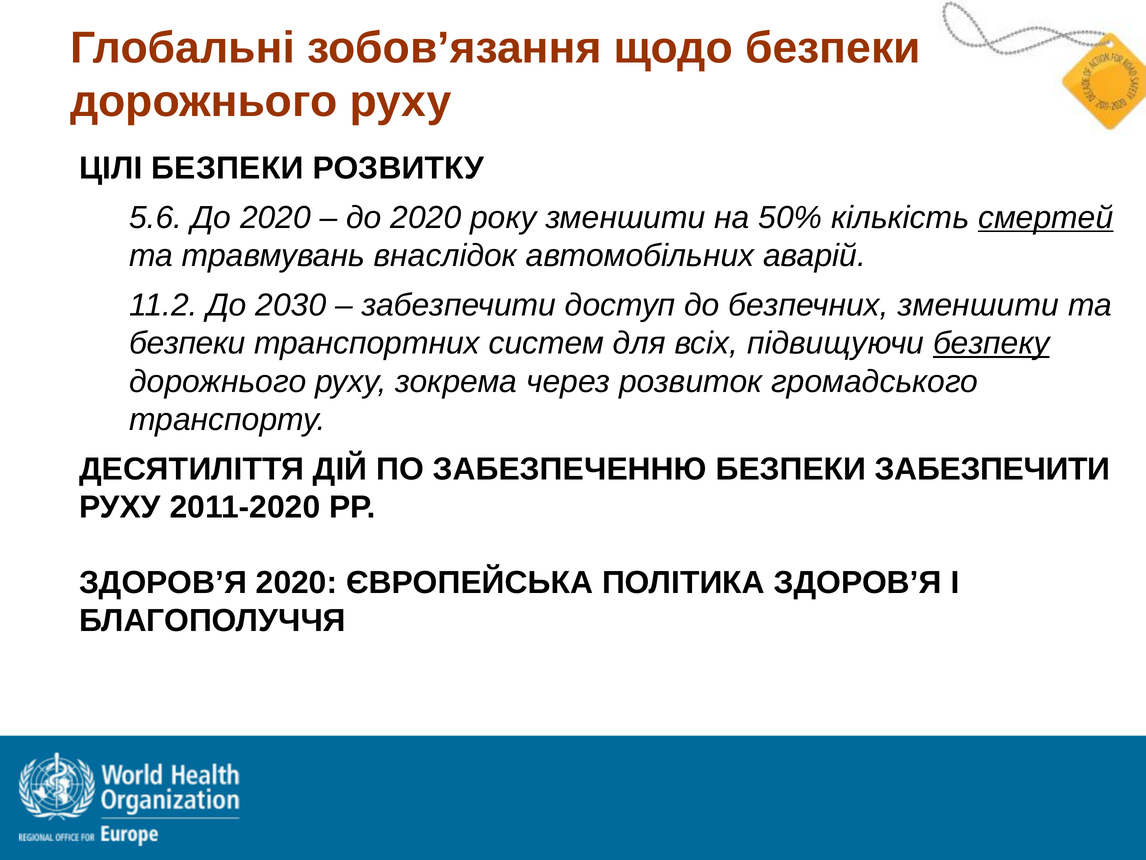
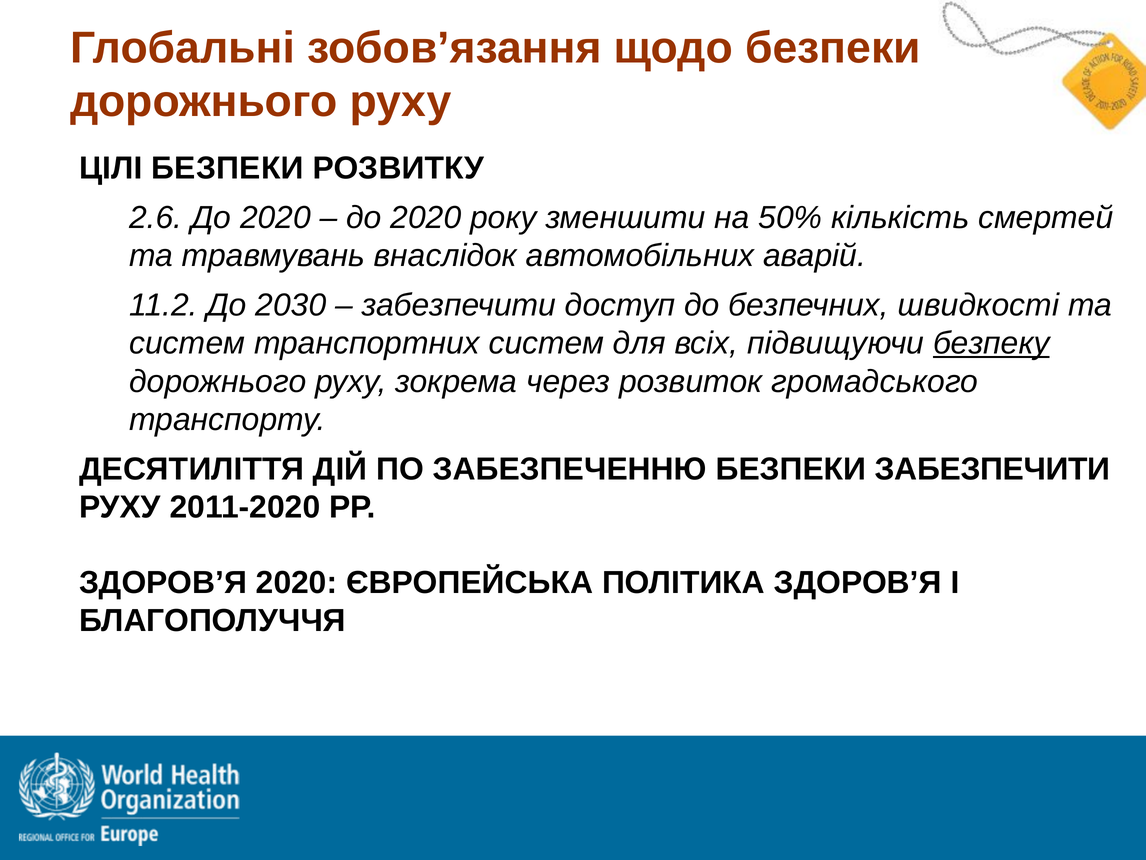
5.6: 5.6 -> 2.6
смертей underline: present -> none
безпечних зменшити: зменшити -> швидкості
безпеки at (187, 343): безпеки -> систем
